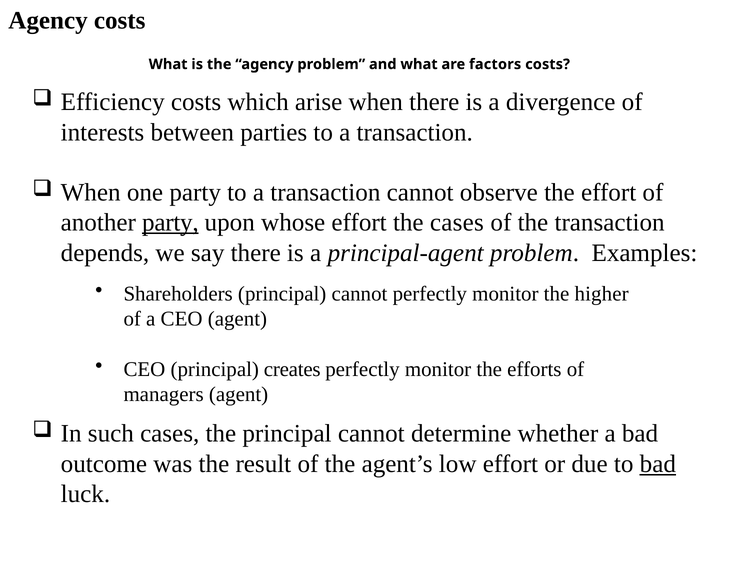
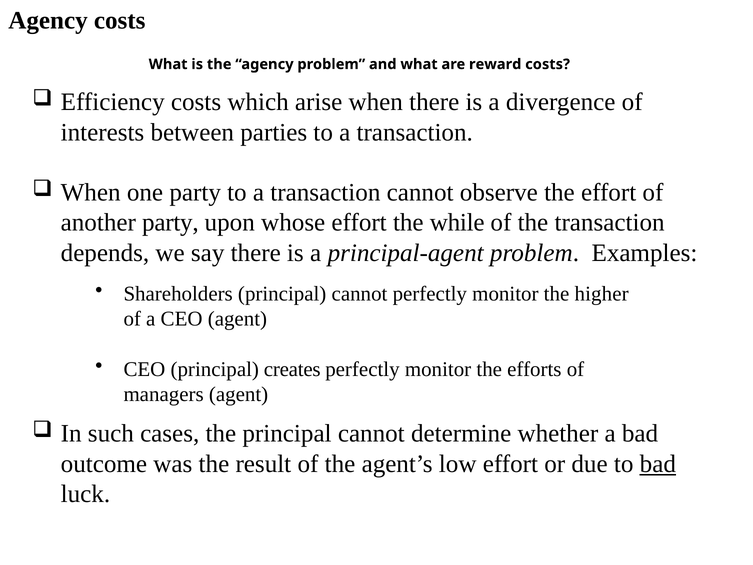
factors: factors -> reward
party at (170, 223) underline: present -> none
the cases: cases -> while
